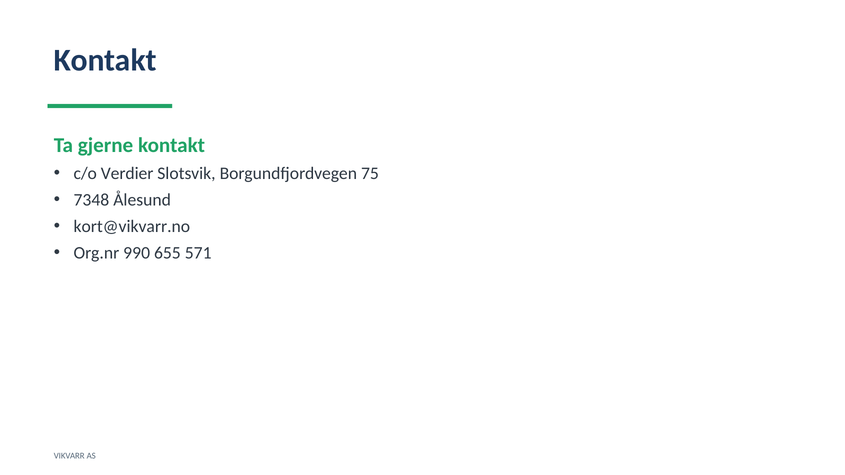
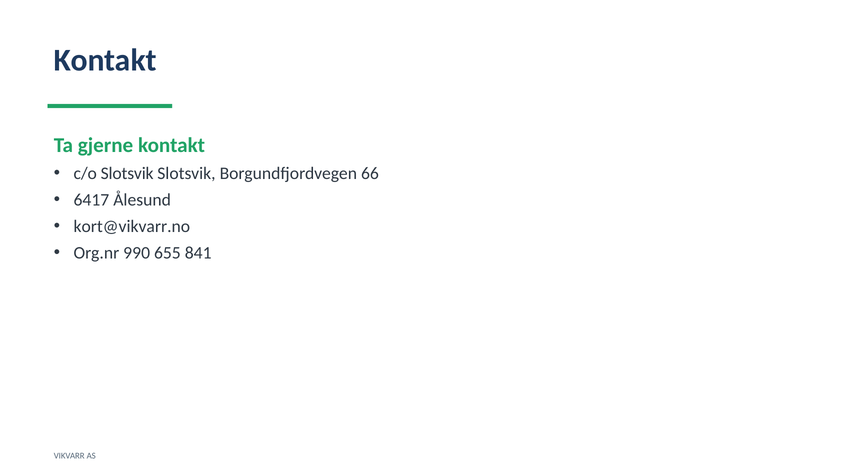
c/o Verdier: Verdier -> Slotsvik
75: 75 -> 66
7348: 7348 -> 6417
571: 571 -> 841
